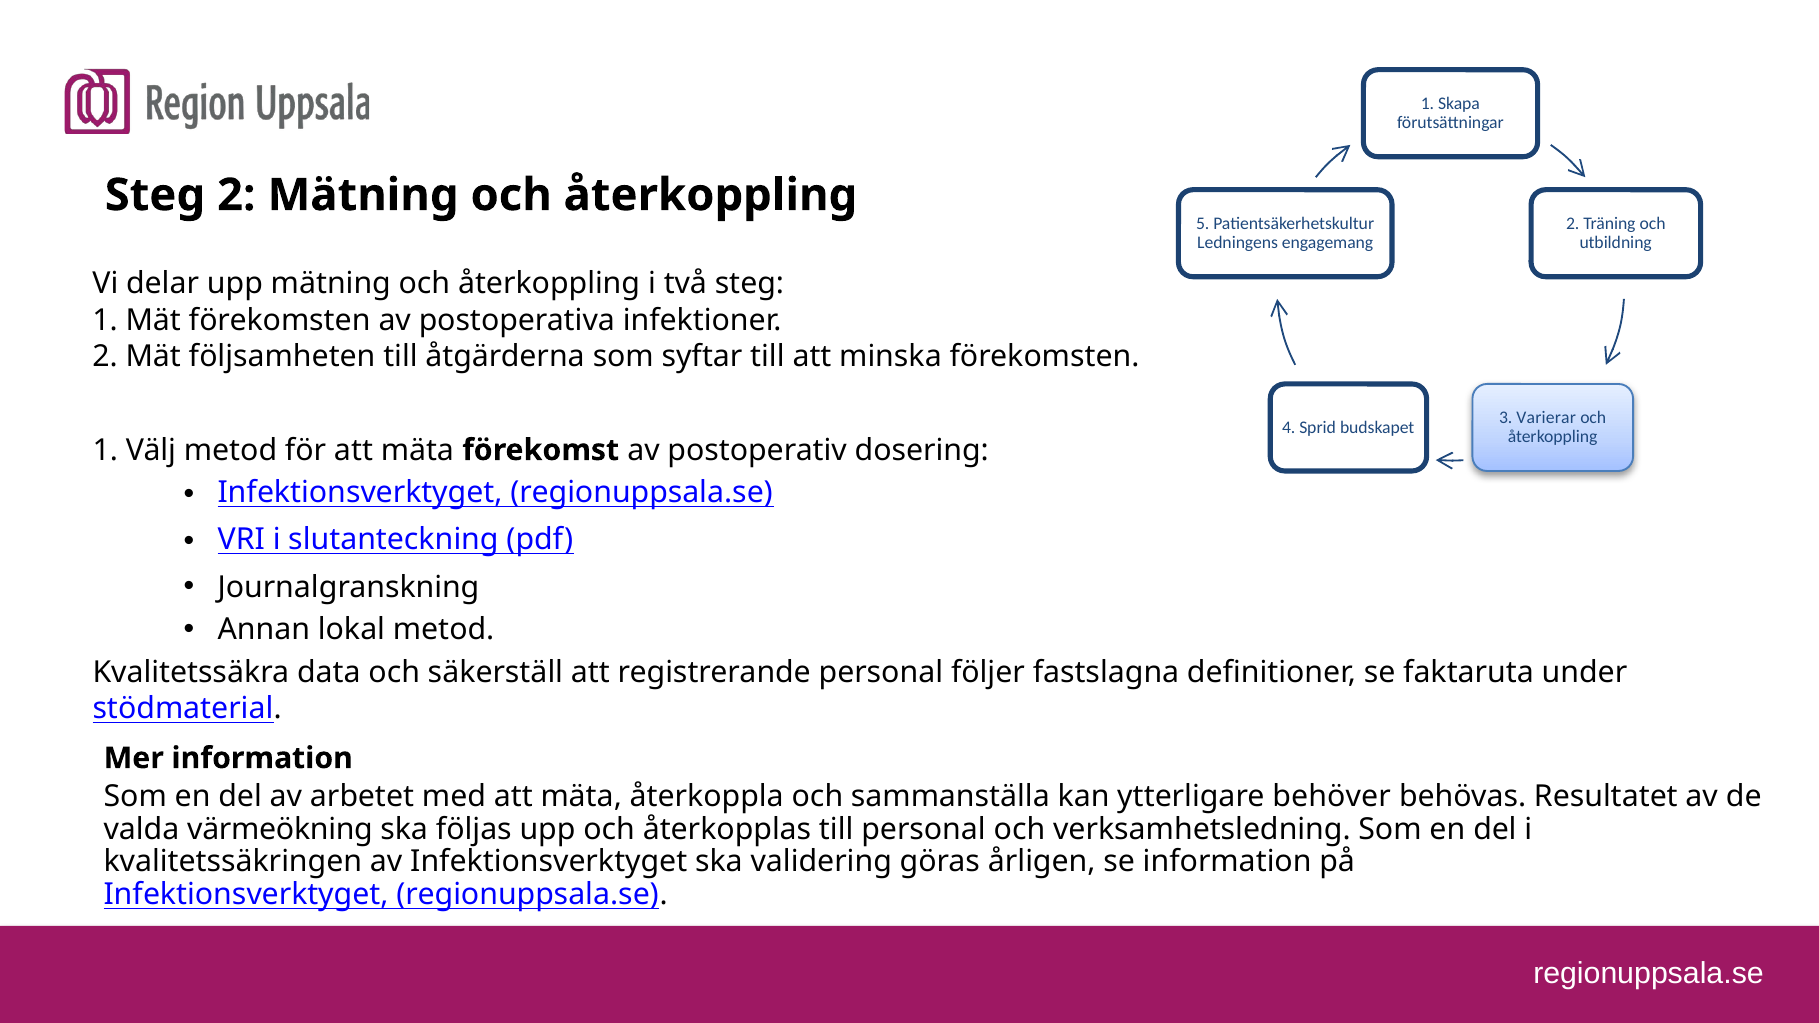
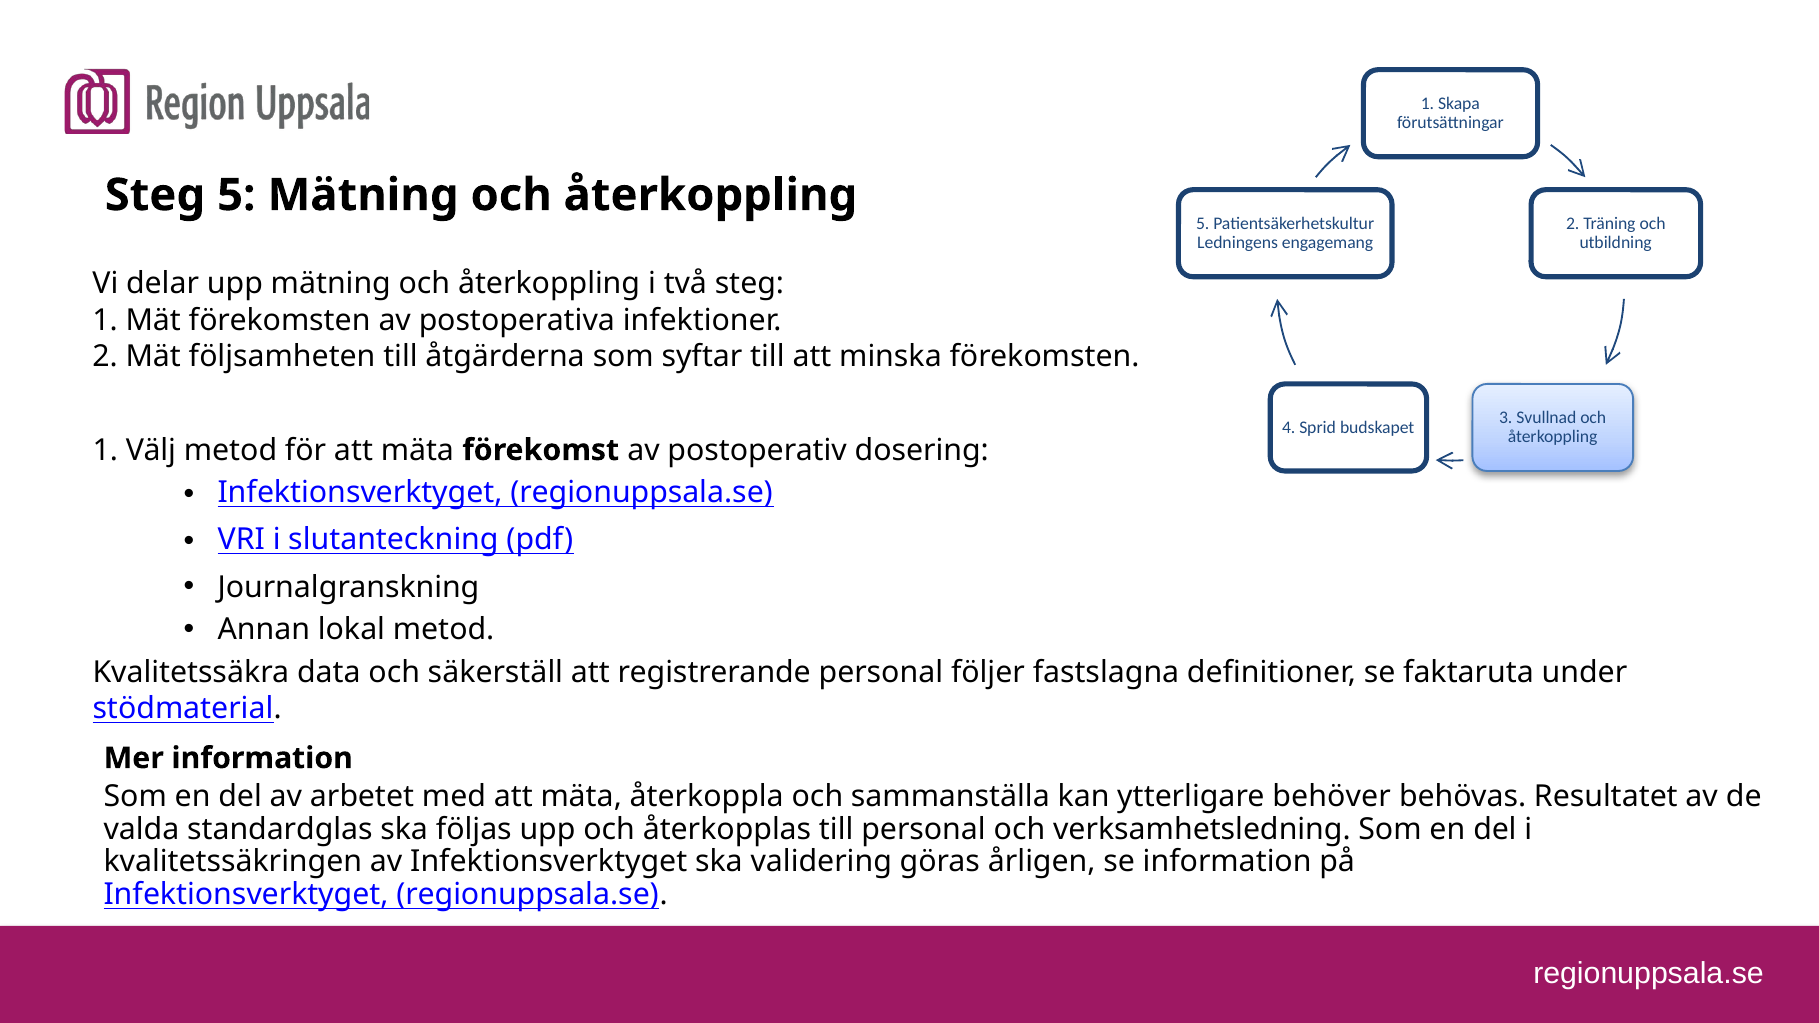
Steg 2: 2 -> 5
Varierar: Varierar -> Svullnad
värmeökning: värmeökning -> standardglas
